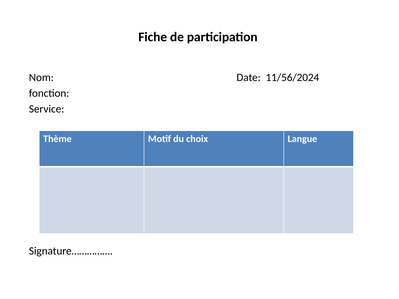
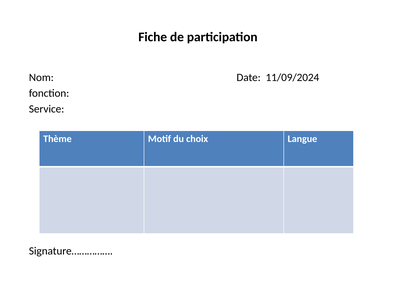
11/56/2024: 11/56/2024 -> 11/09/2024
